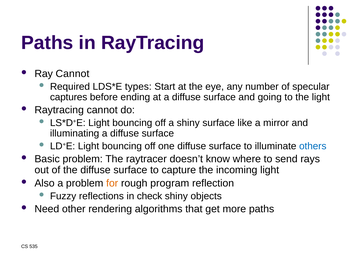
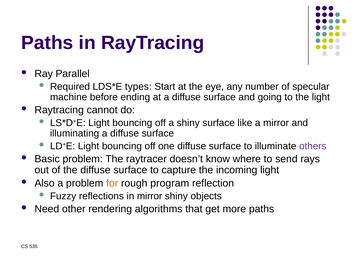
Ray Cannot: Cannot -> Parallel
captures: captures -> machine
others colour: blue -> purple
in check: check -> mirror
